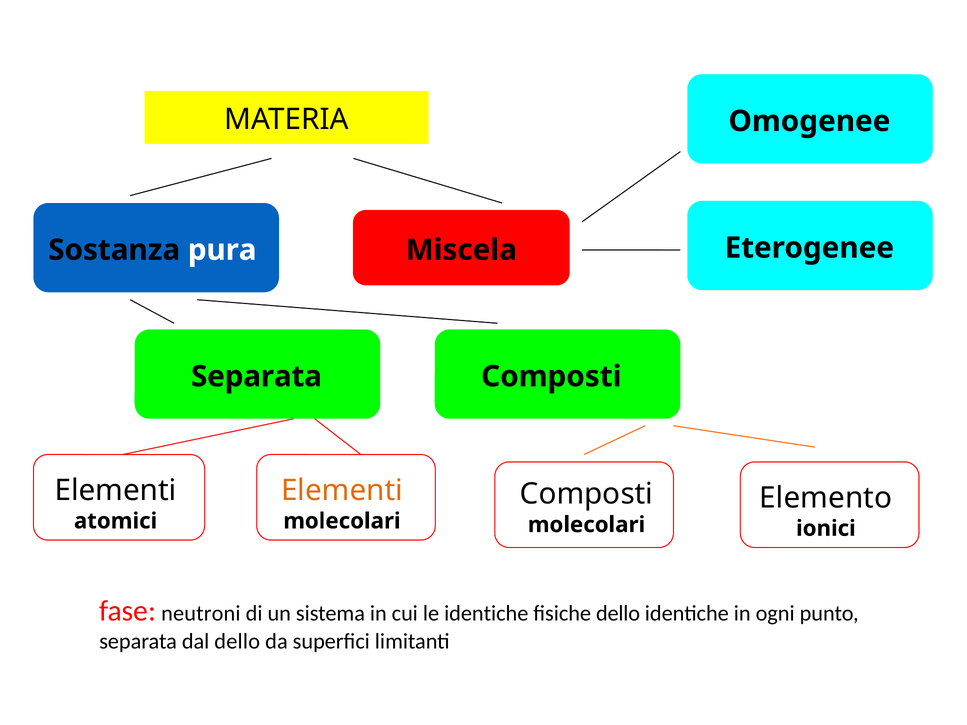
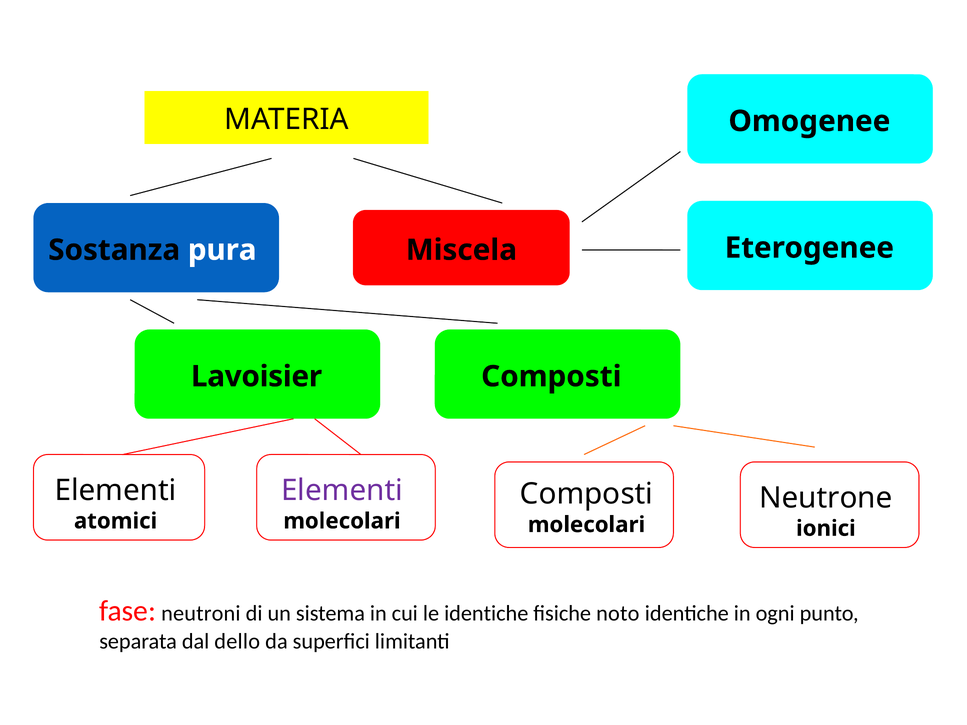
Separata at (256, 377): Separata -> Lavoisier
Elementi at (342, 491) colour: orange -> purple
Elemento: Elemento -> Neutrone
fisiche dello: dello -> noto
